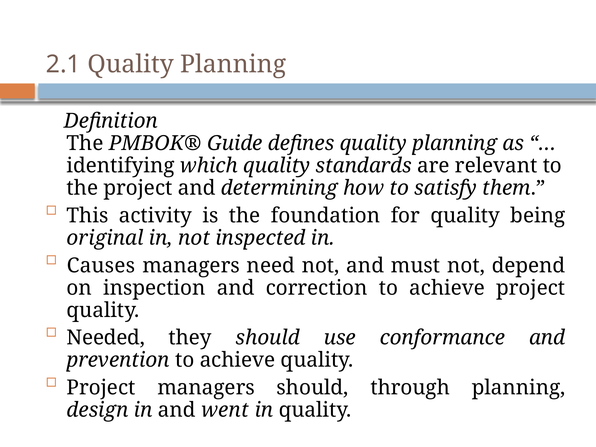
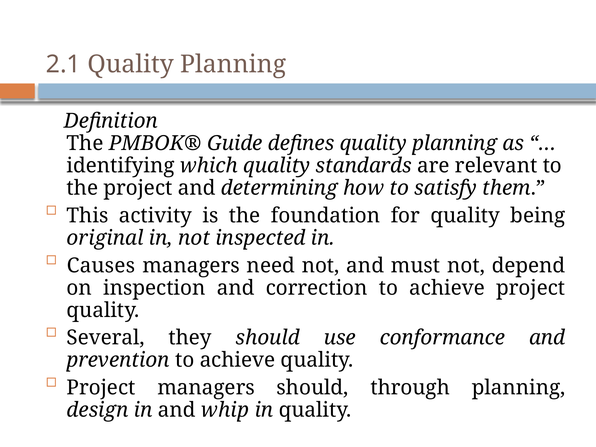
Needed: Needed -> Several
went: went -> whip
